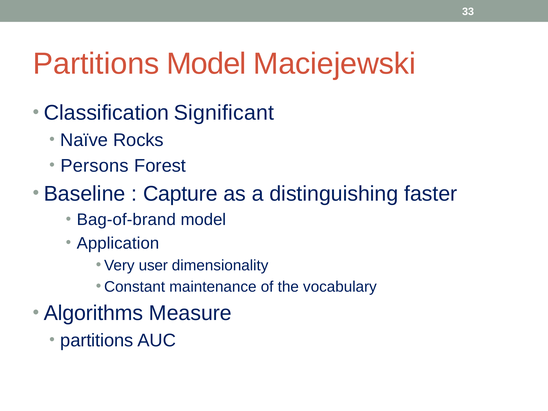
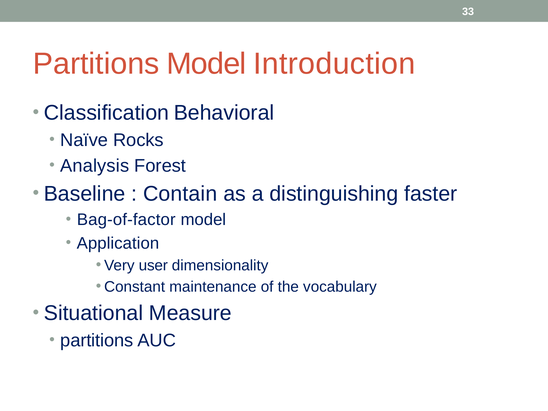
Maciejewski: Maciejewski -> Introduction
Significant: Significant -> Behavioral
Persons: Persons -> Analysis
Capture: Capture -> Contain
Bag-of-brand: Bag-of-brand -> Bag-of-factor
Algorithms: Algorithms -> Situational
